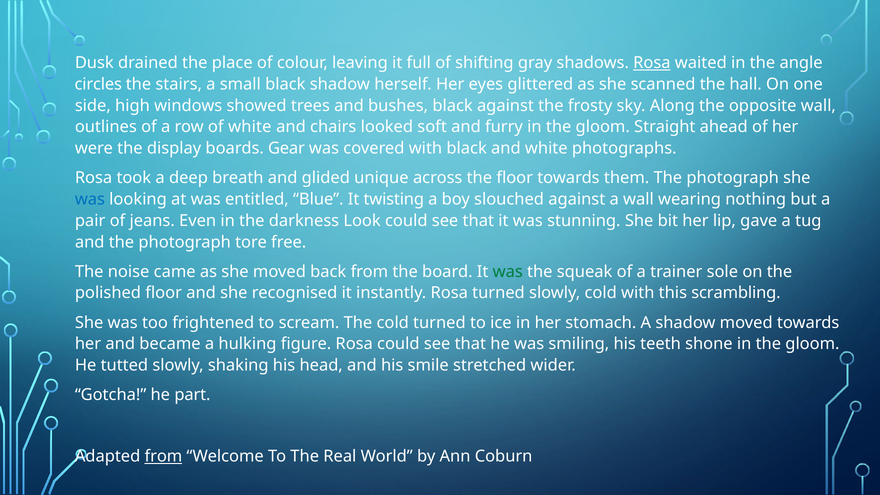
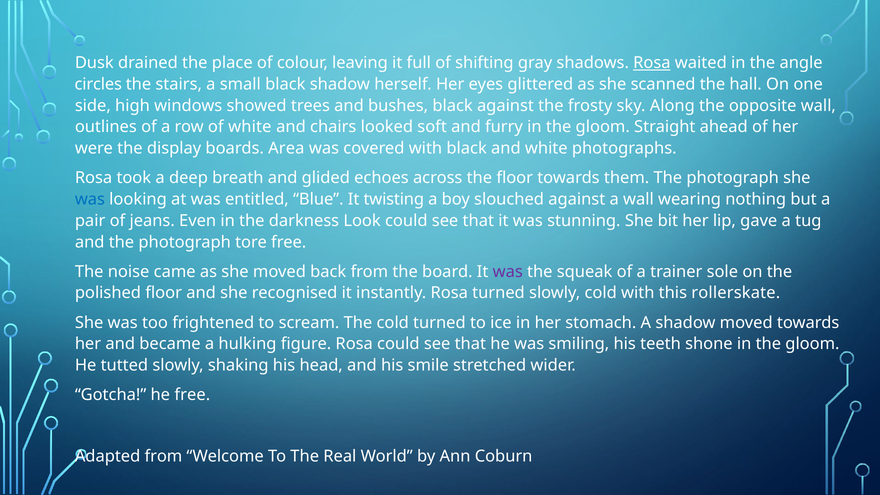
Gear: Gear -> Area
unique: unique -> echoes
was at (508, 272) colour: green -> purple
scrambling: scrambling -> rollerskate
he part: part -> free
from at (163, 456) underline: present -> none
